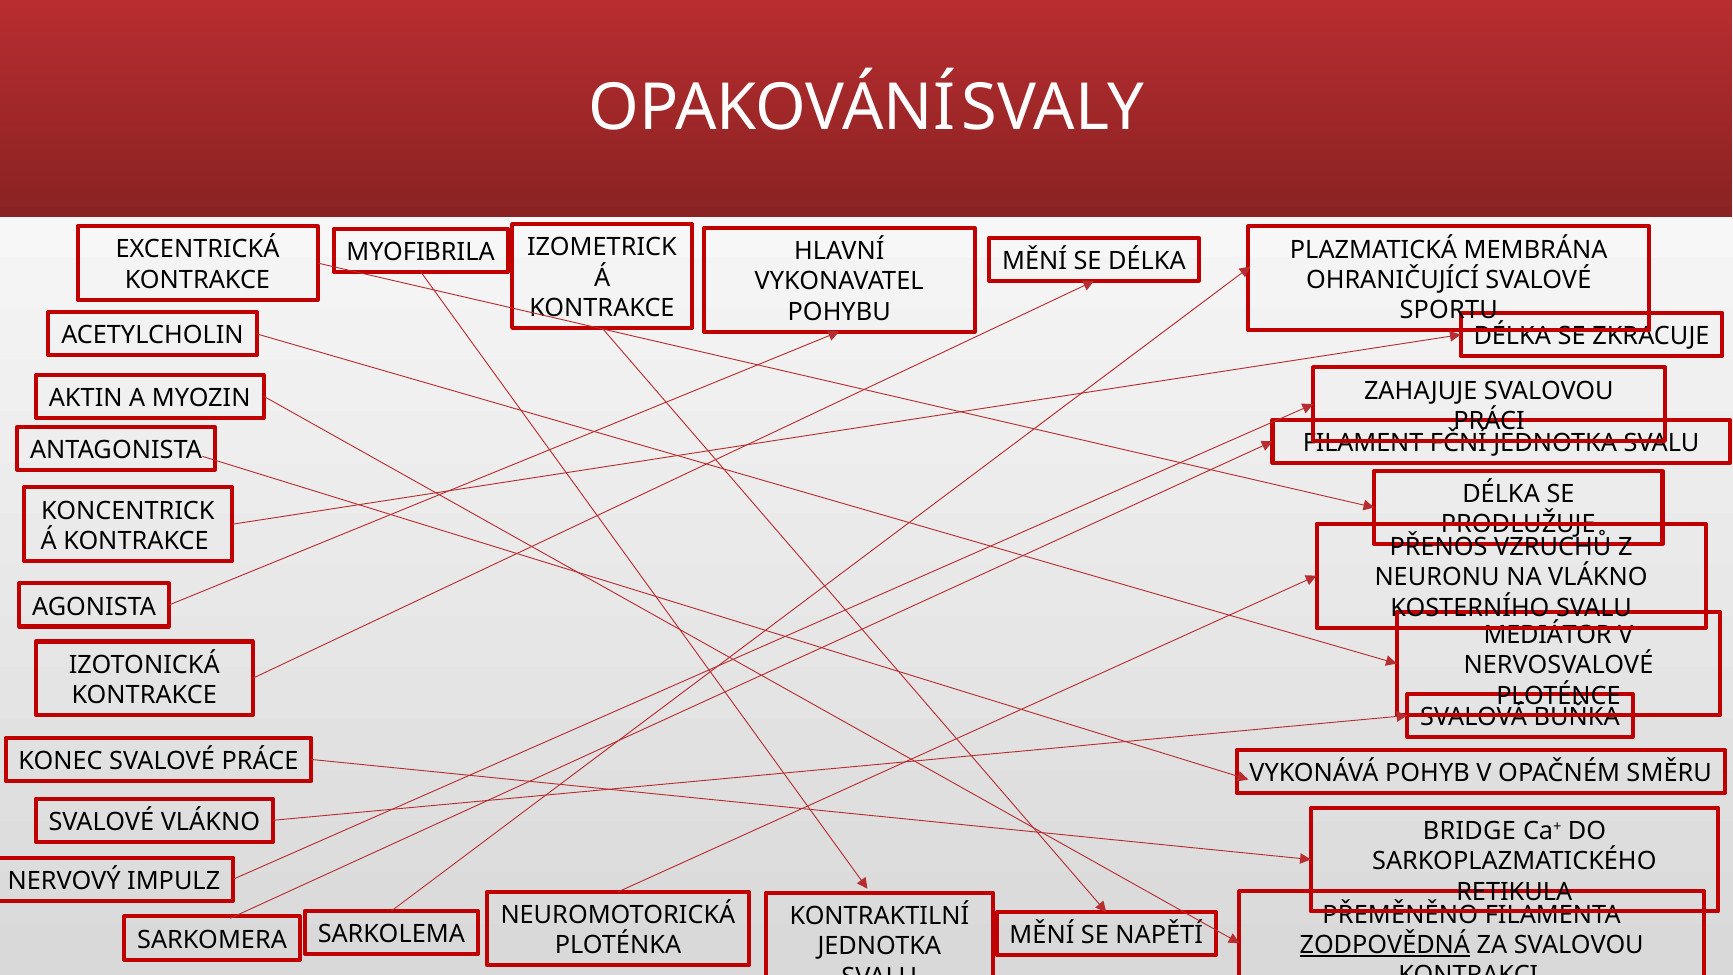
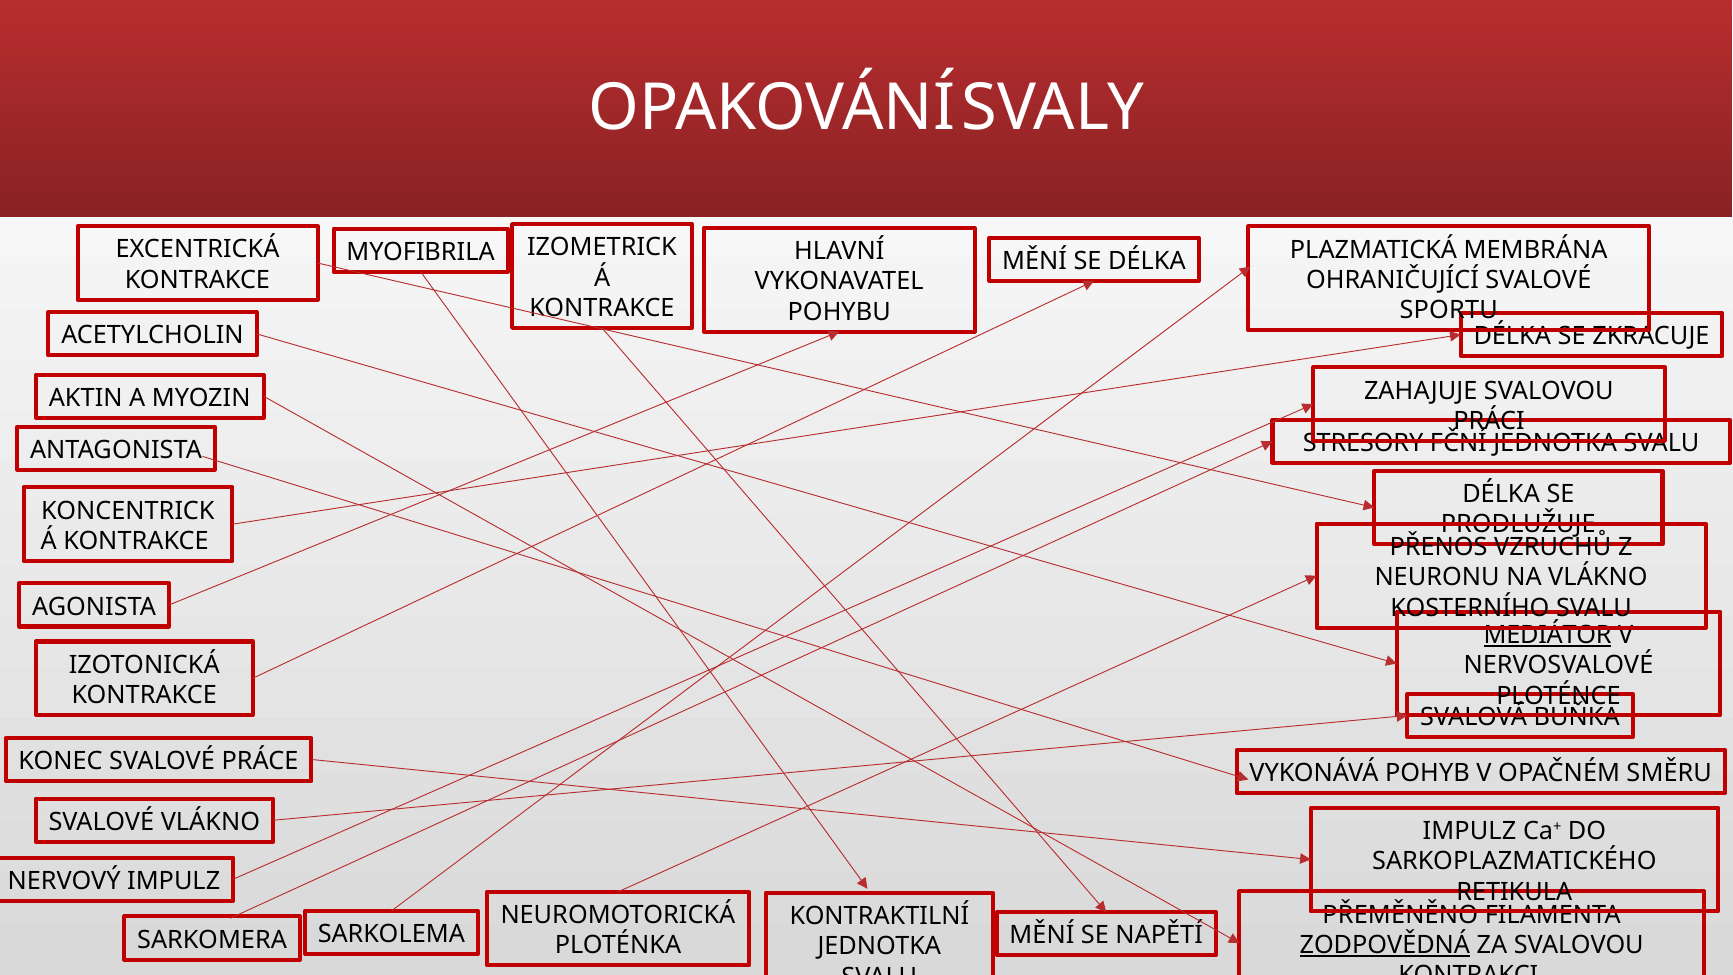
FILAMENT: FILAMENT -> STRESORY
MEDIÁTOR underline: none -> present
BRIDGE at (1469, 831): BRIDGE -> IMPULZ
